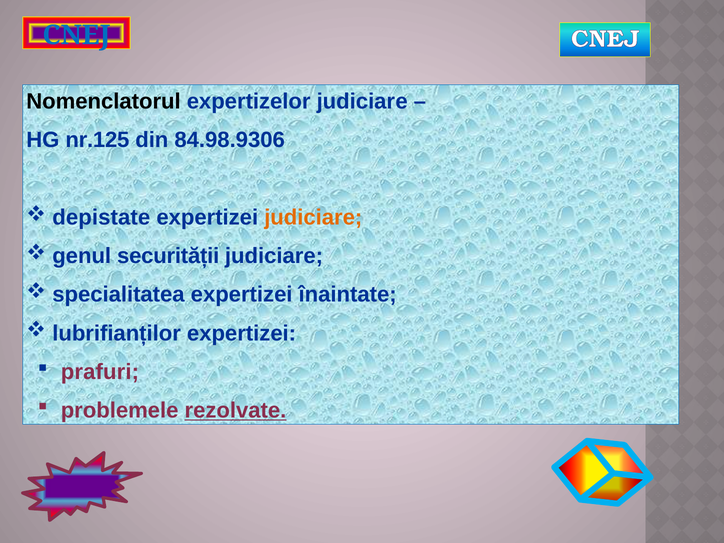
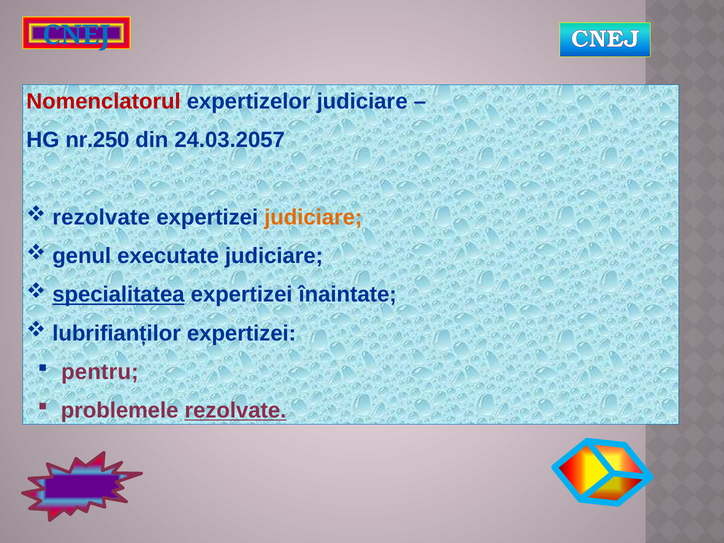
Nomenclatorul colour: black -> red
nr.125: nr.125 -> nr.250
84.98.9306: 84.98.9306 -> 24.03.2057
depistate at (101, 217): depistate -> rezolvate
securității: securității -> executate
specialitatea underline: none -> present
prafuri: prafuri -> pentru
